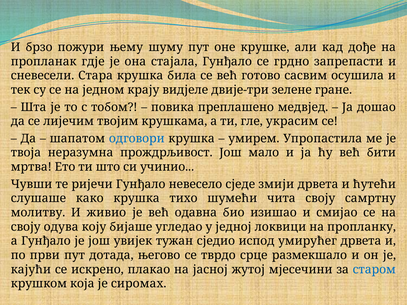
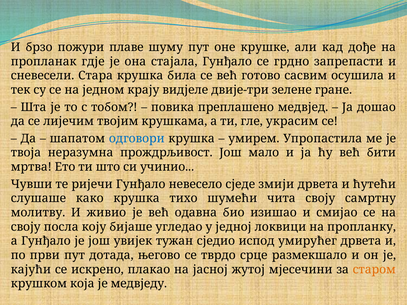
њему: њему -> плаве
одува: одува -> посла
старом colour: blue -> orange
сиромах: сиромах -> медвједу
